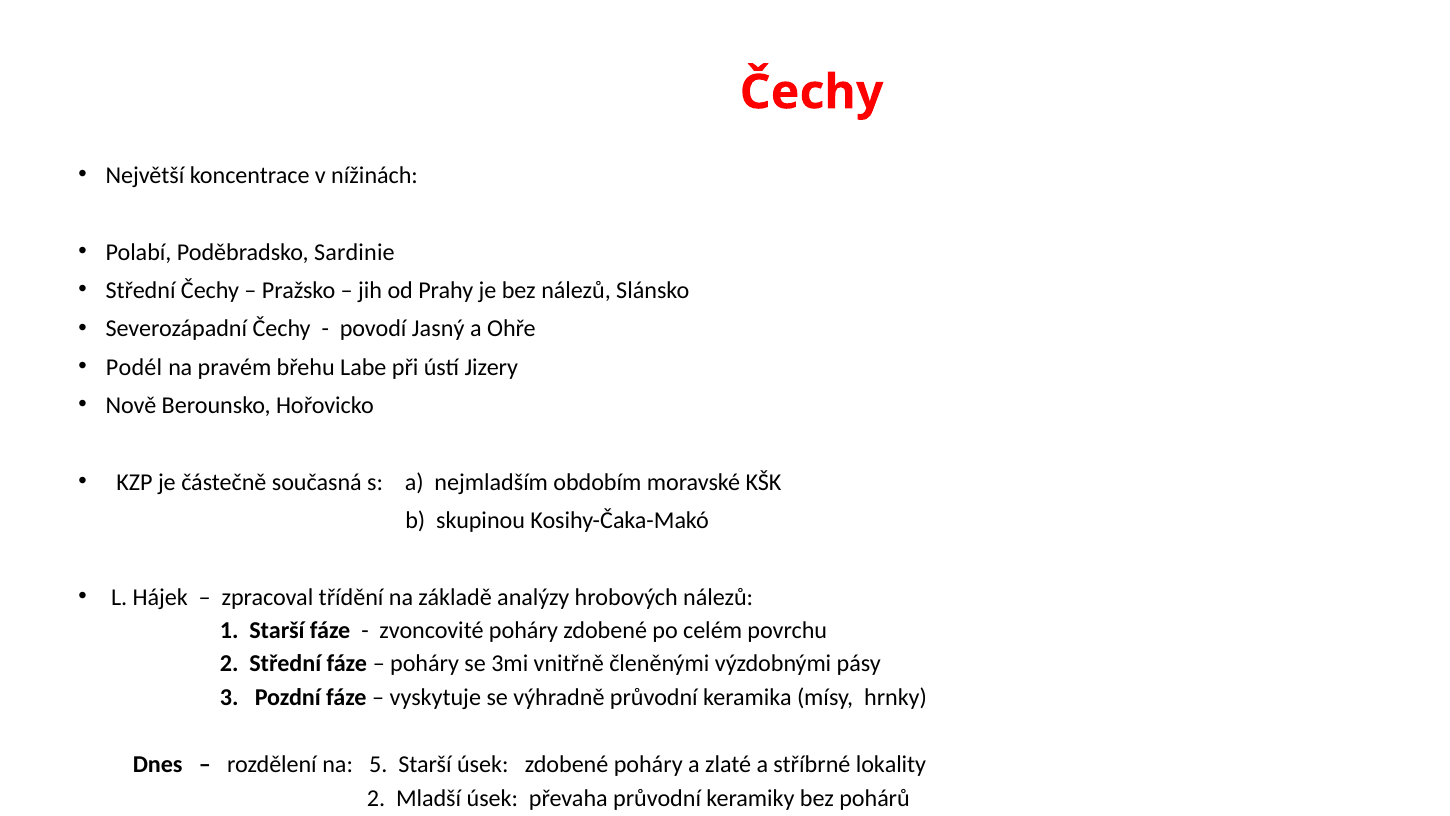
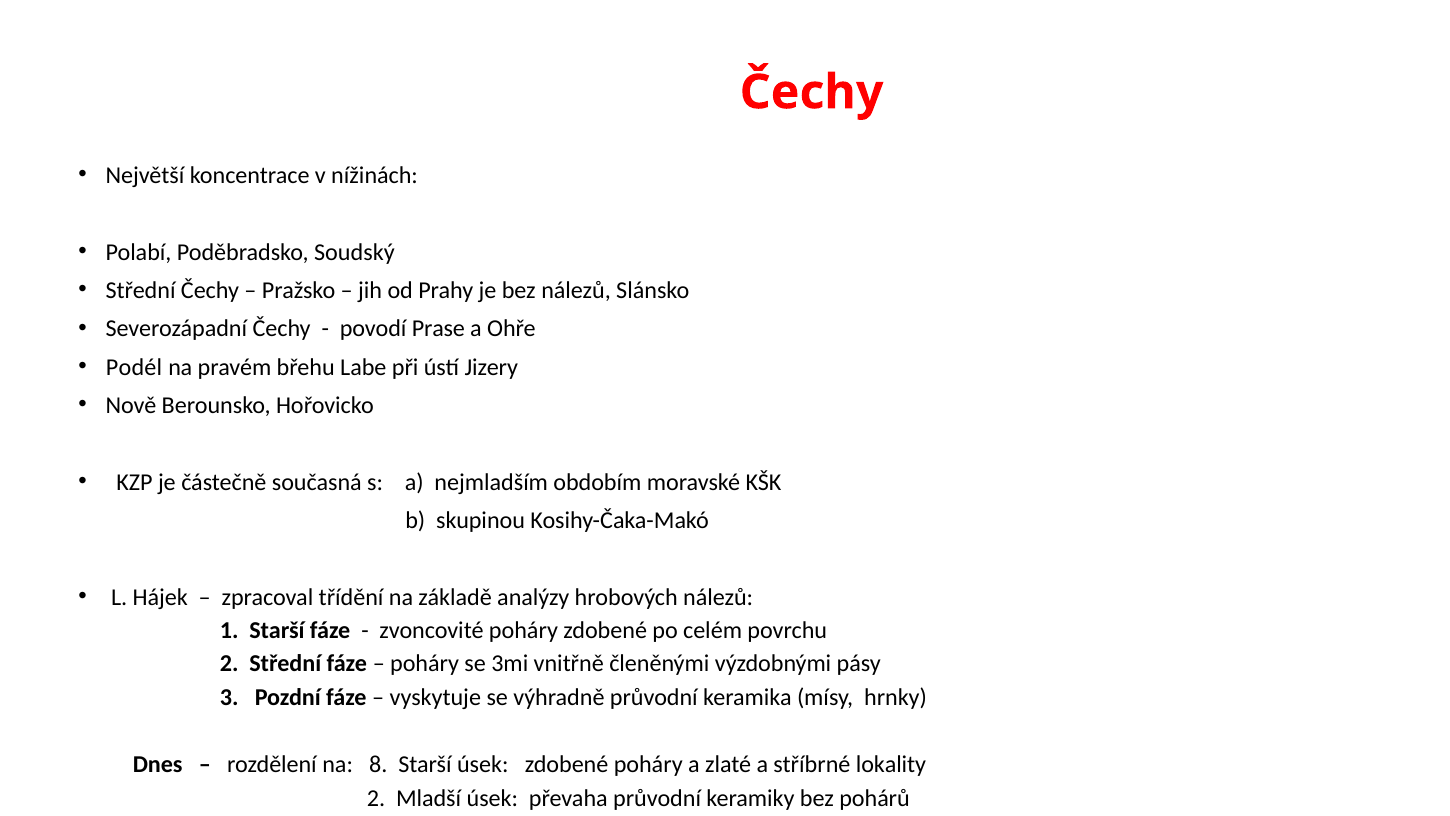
Sardinie: Sardinie -> Soudský
Jasný: Jasný -> Prase
5: 5 -> 8
